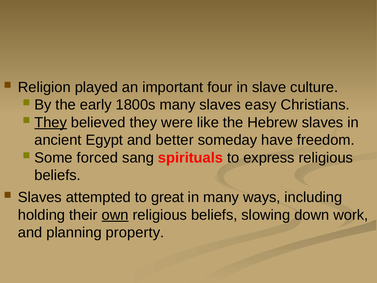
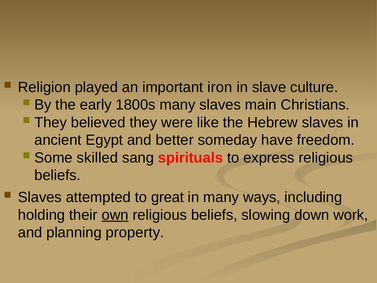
four: four -> iron
easy: easy -> main
They at (51, 122) underline: present -> none
forced: forced -> skilled
